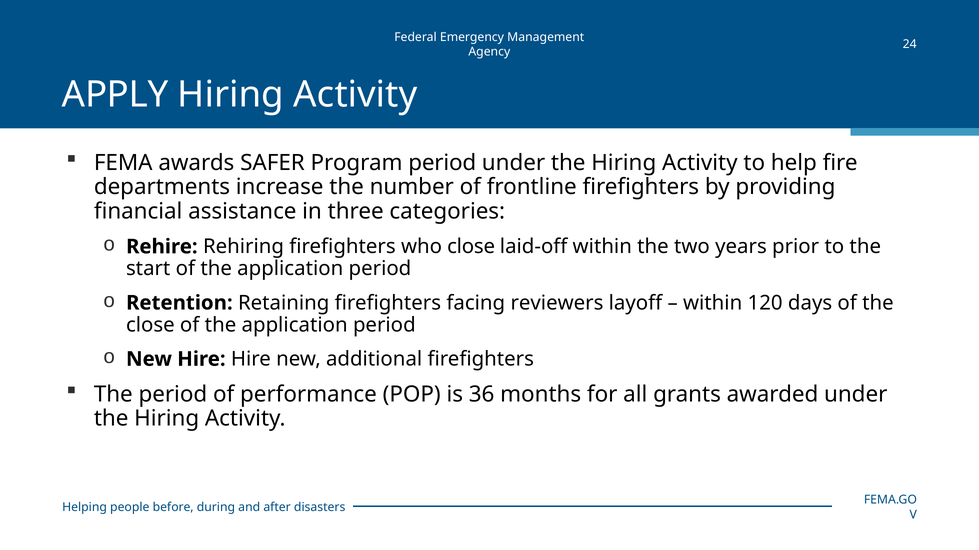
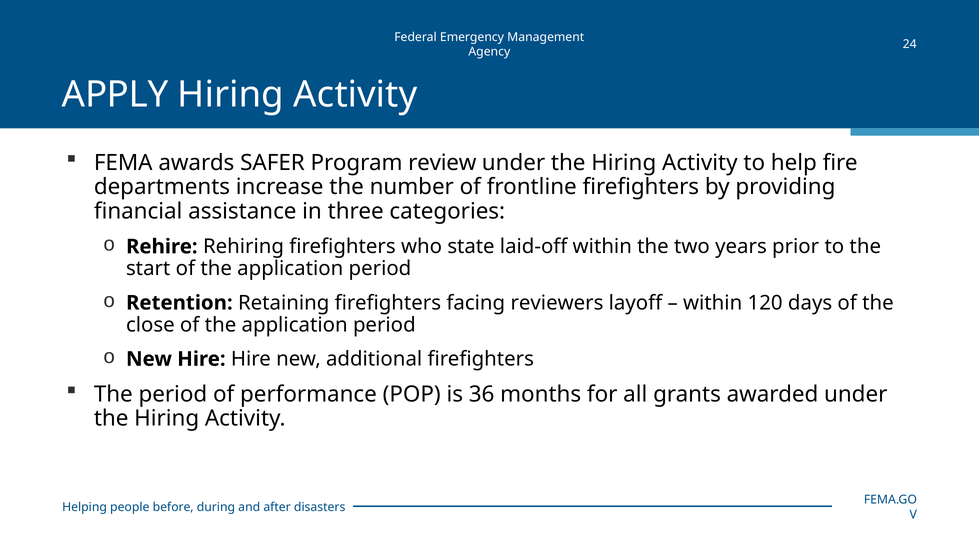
Program period: period -> review
who close: close -> state
